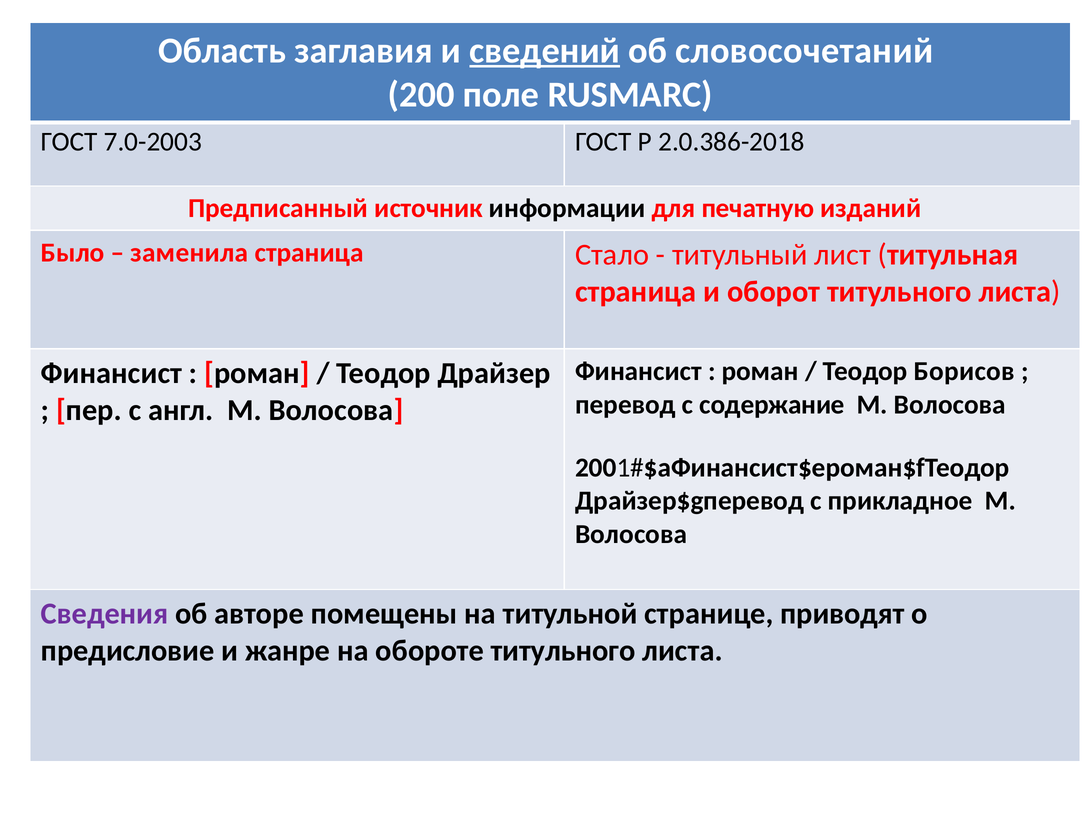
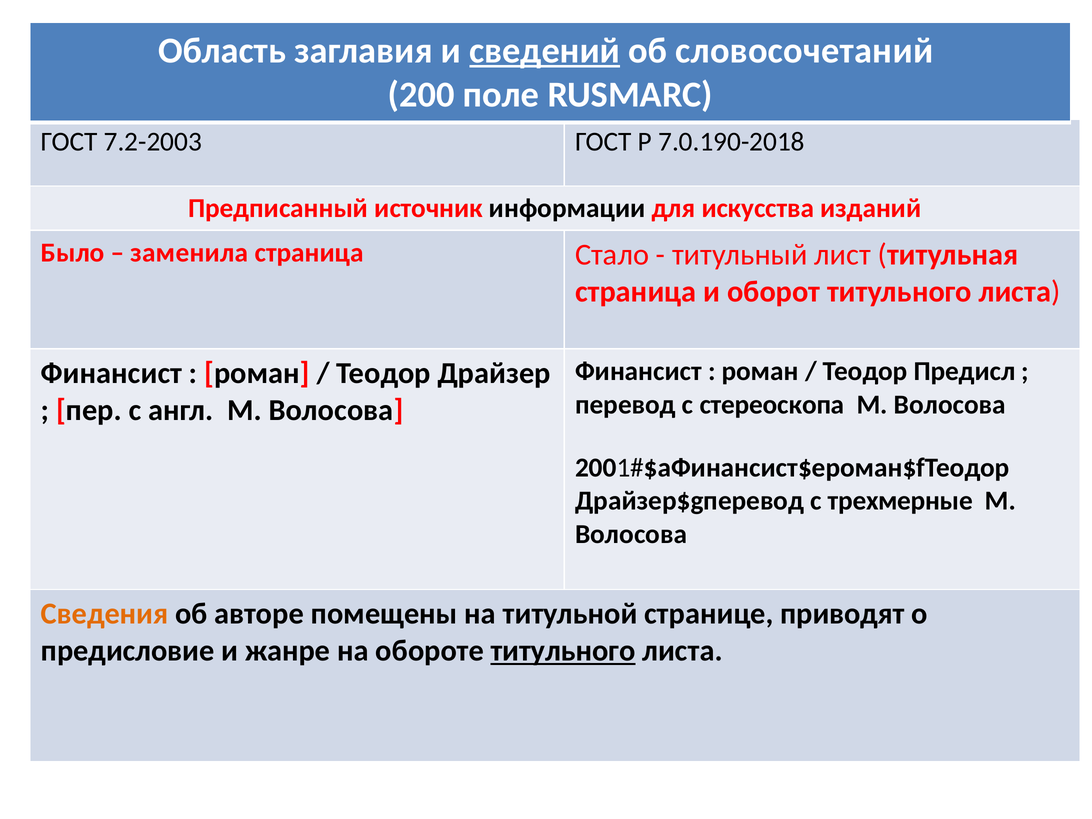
7.0-2003: 7.0-2003 -> 7.2-2003
2.0.386-2018: 2.0.386-2018 -> 7.0.190-2018
печатную: печатную -> искусства
Борисов: Борисов -> Предисл
содержание: содержание -> стереоскопа
прикладное: прикладное -> трехмерные
Сведения colour: purple -> orange
титульного at (563, 651) underline: none -> present
